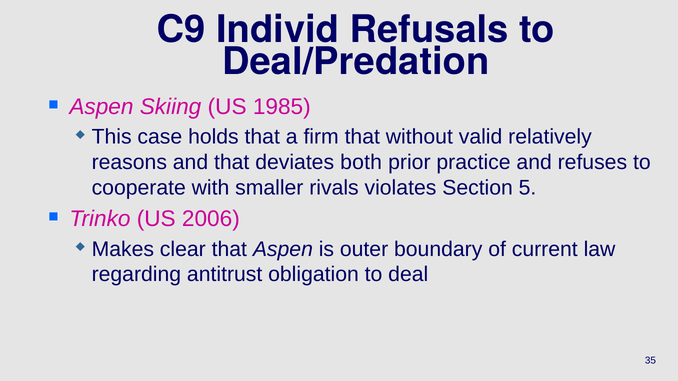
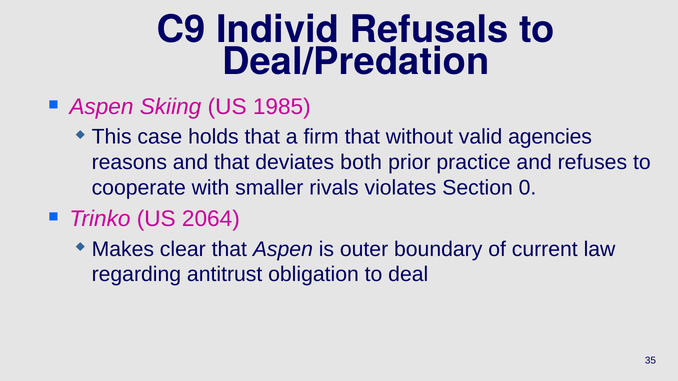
relatively: relatively -> agencies
5: 5 -> 0
2006: 2006 -> 2064
